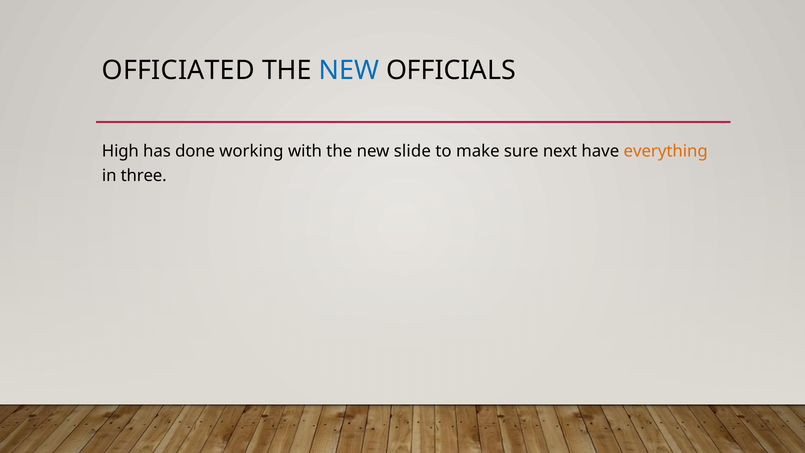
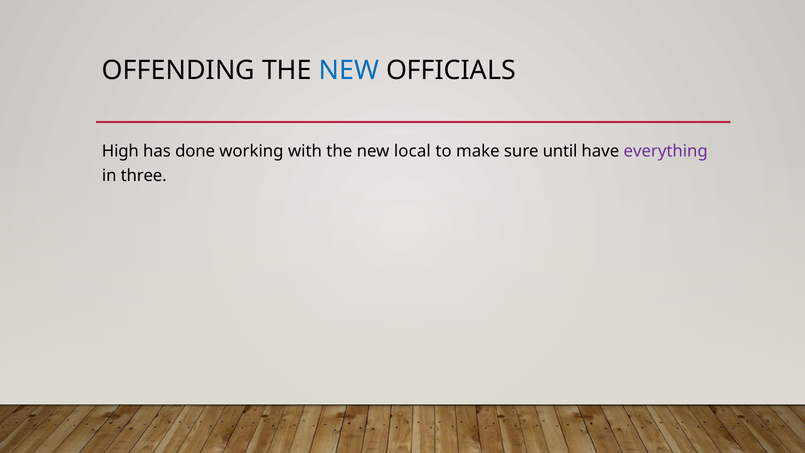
OFFICIATED: OFFICIATED -> OFFENDING
slide: slide -> local
next: next -> until
everything colour: orange -> purple
